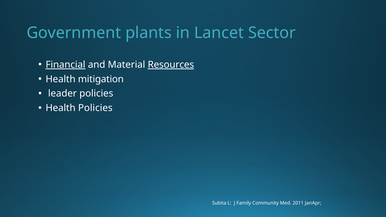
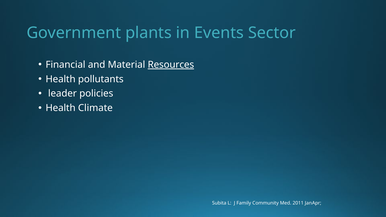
Lancet: Lancet -> Events
Financial underline: present -> none
mitigation: mitigation -> pollutants
Health Policies: Policies -> Climate
